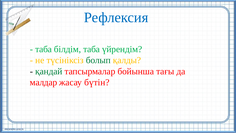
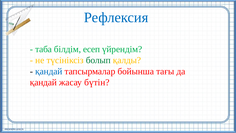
білдім таба: таба -> есеп
қандай at (49, 71) colour: green -> blue
малдар at (43, 82): малдар -> қандай
